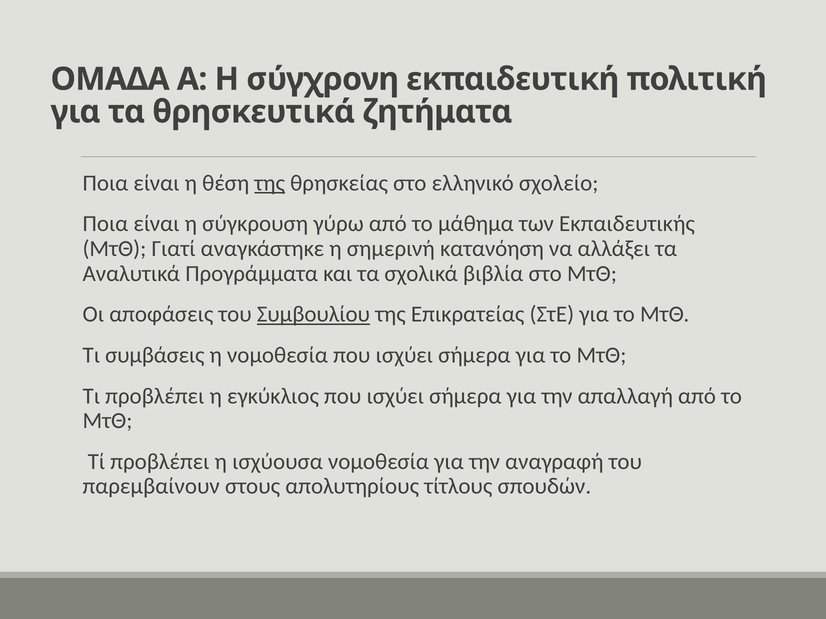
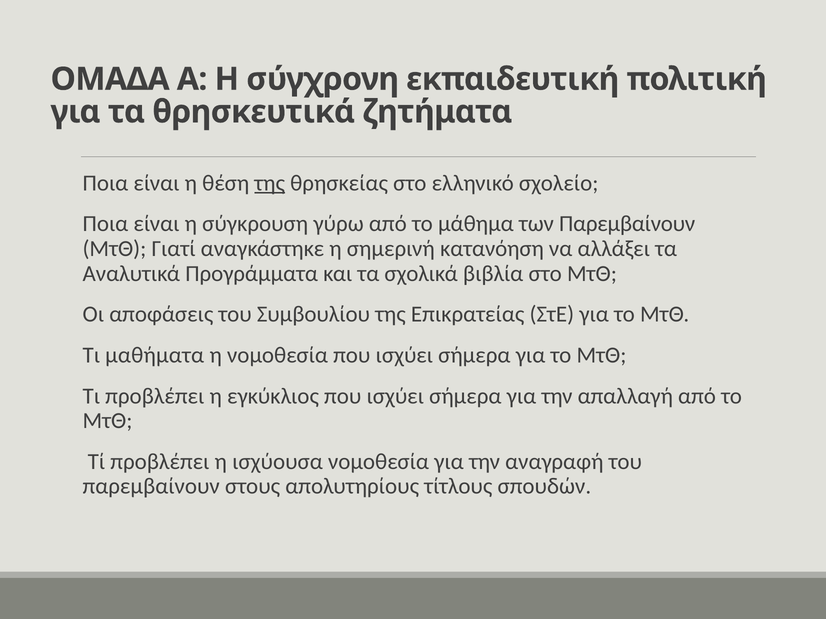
των Εκπαιδευτικής: Εκπαιδευτικής -> Παρεμβαίνουν
Συμβουλίου underline: present -> none
συμβάσεις: συμβάσεις -> μαθήματα
